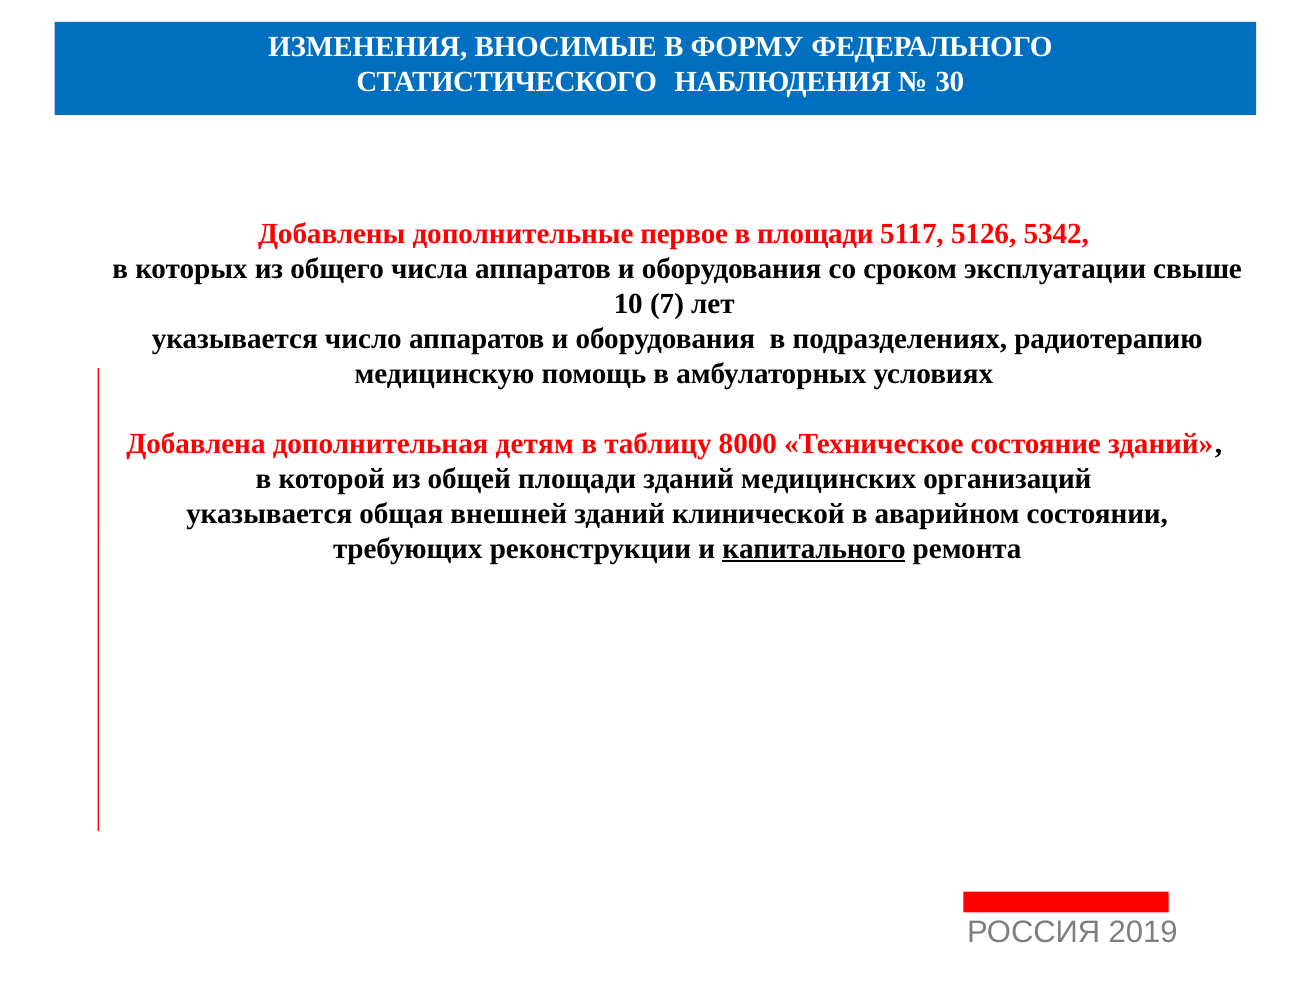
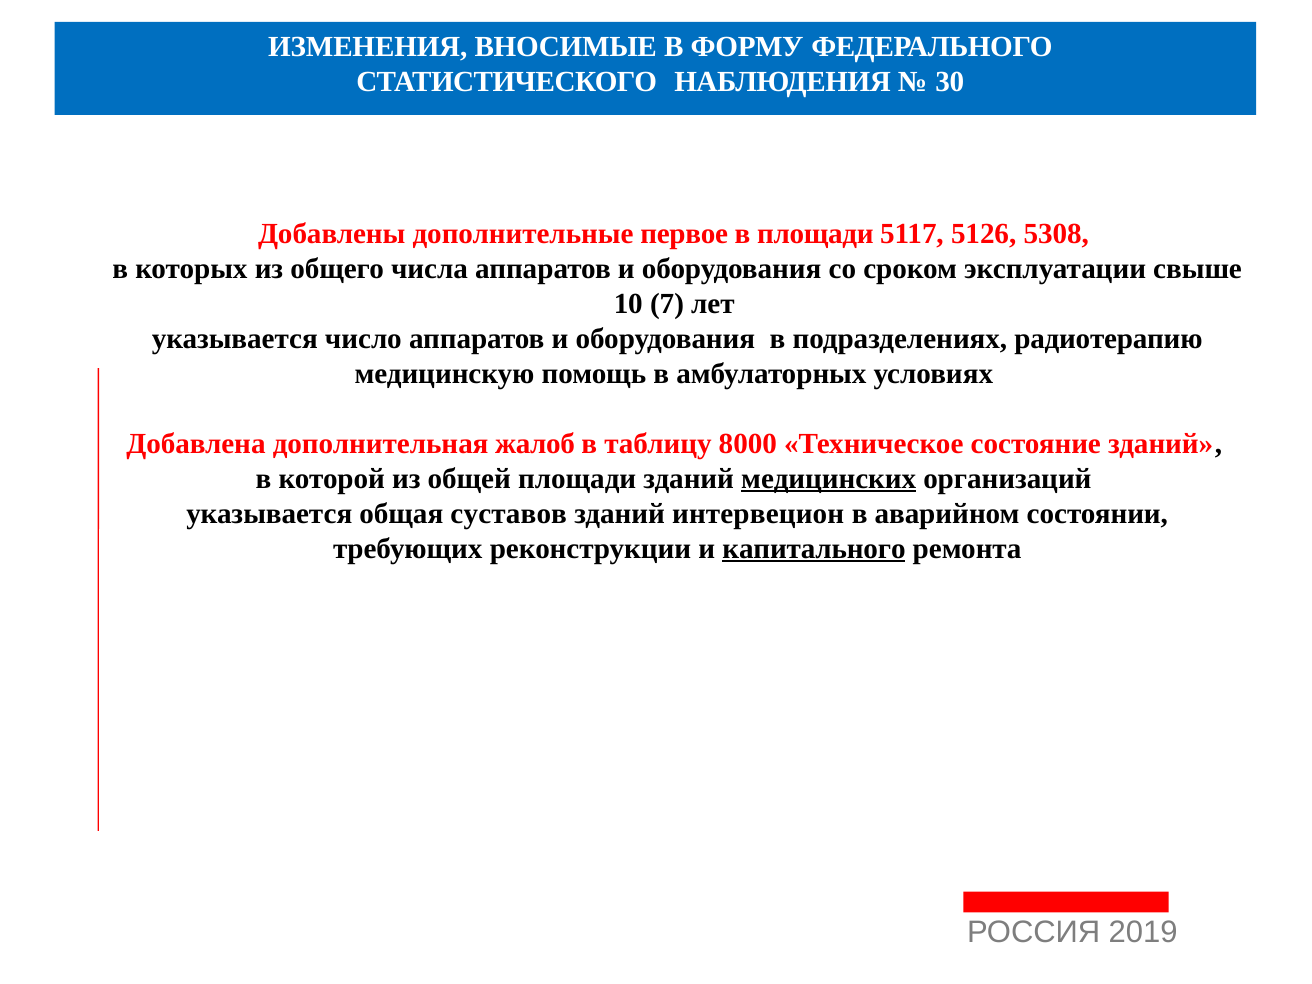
5342: 5342 -> 5308
детям: детям -> жалоб
медицинских underline: none -> present
внешней: внешней -> суставов
клинической: клинической -> интервецион
